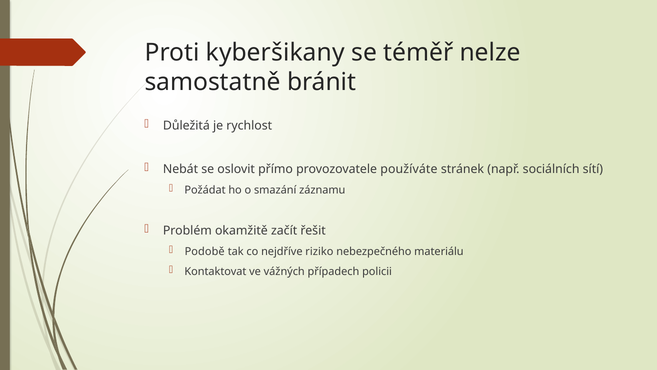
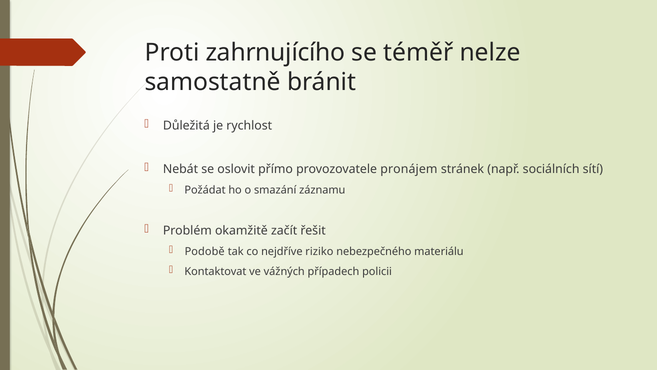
kyberšikany: kyberšikany -> zahrnujícího
používáte: používáte -> pronájem
